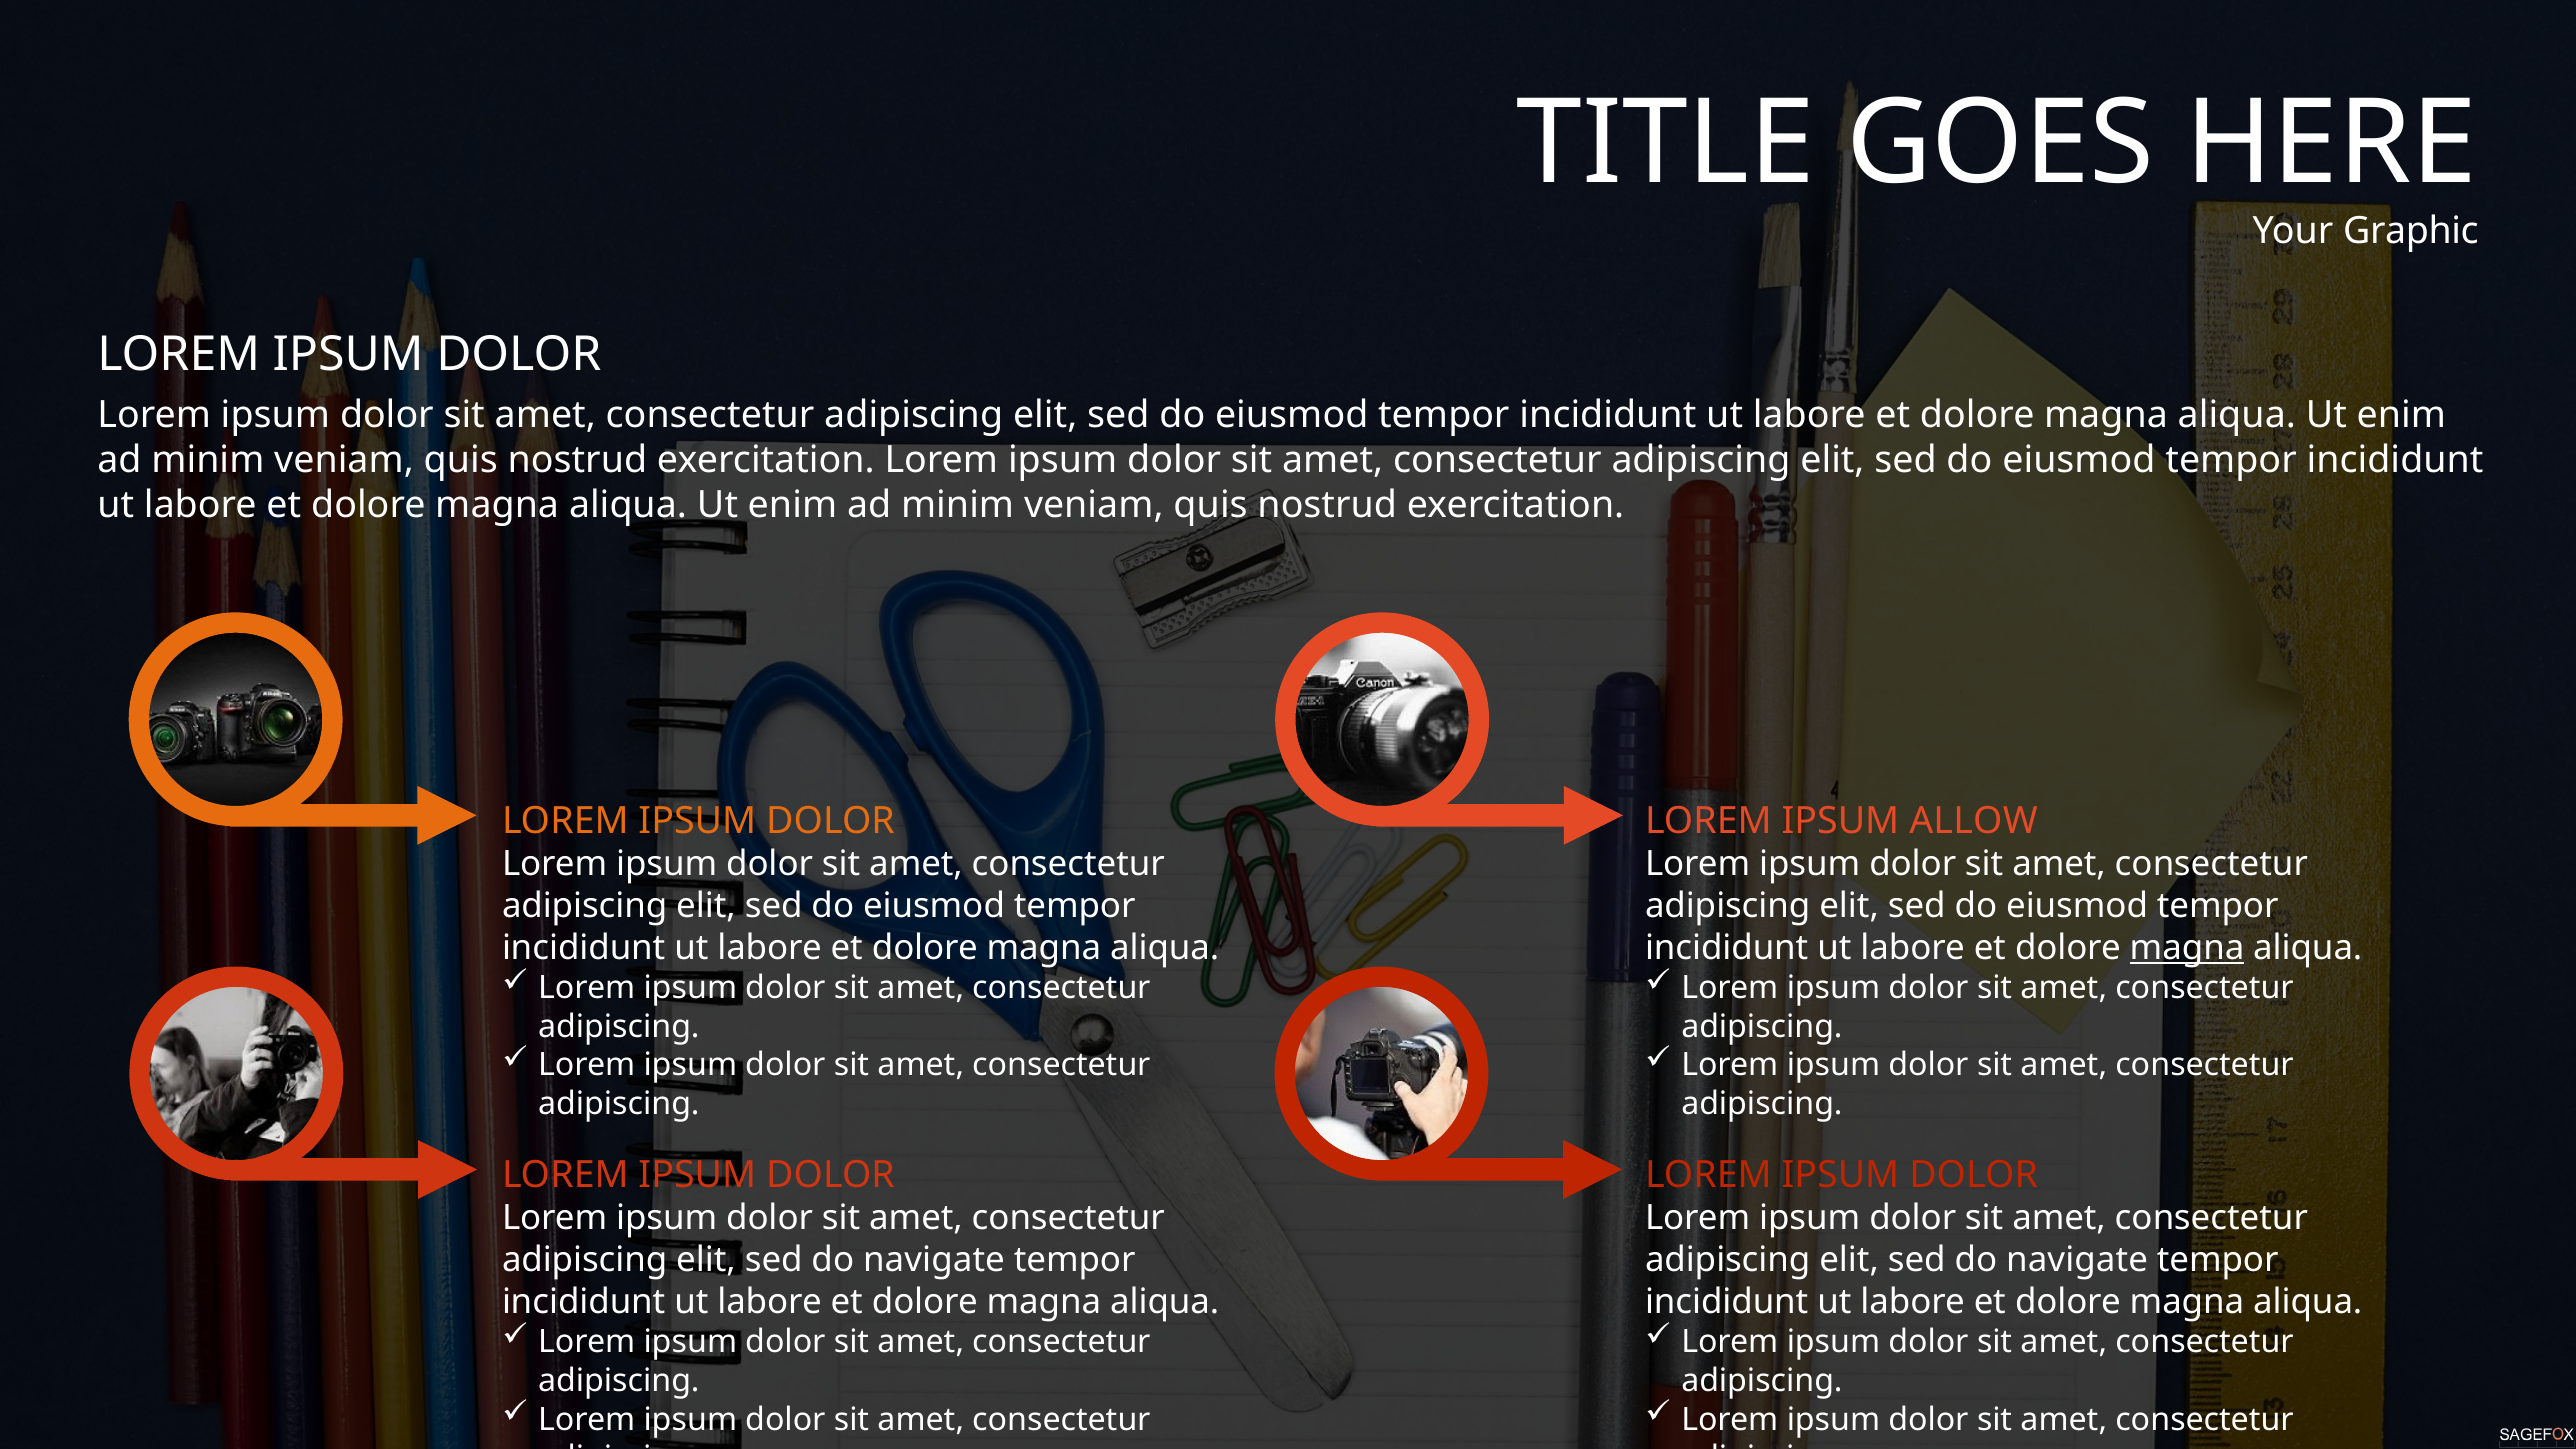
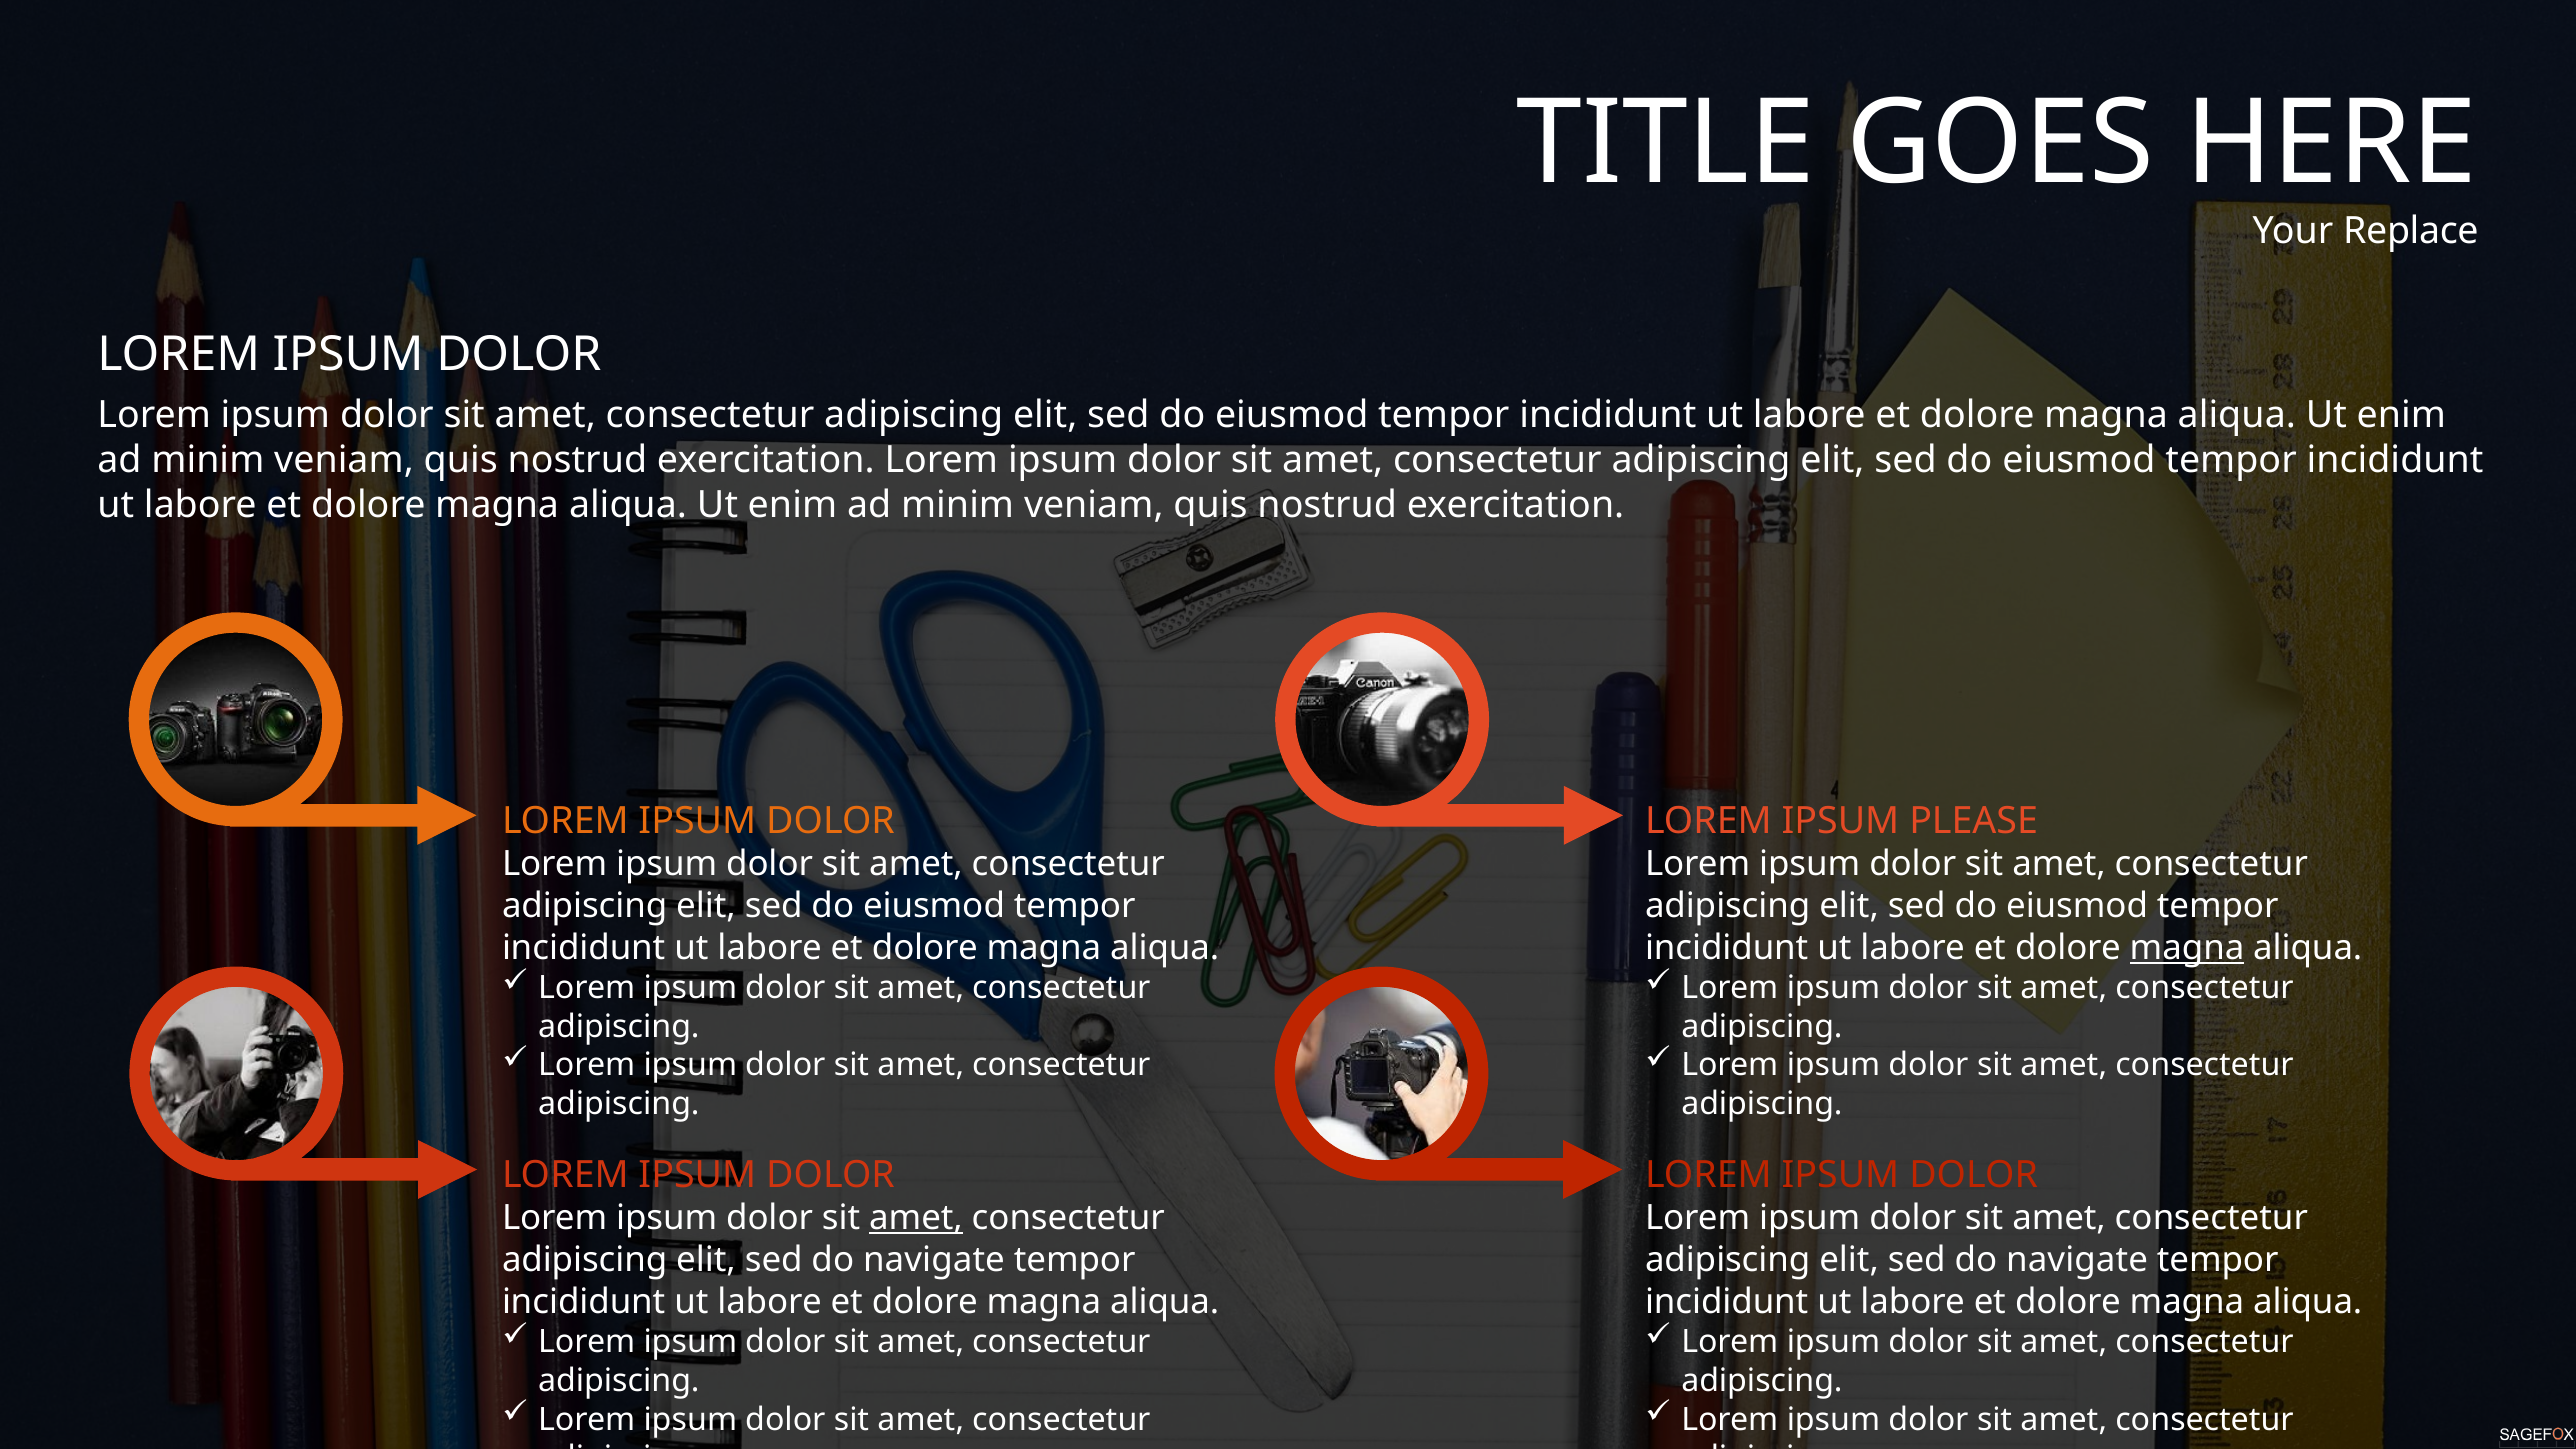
Graphic: Graphic -> Replace
ALLOW: ALLOW -> PLEASE
amet at (916, 1218) underline: none -> present
